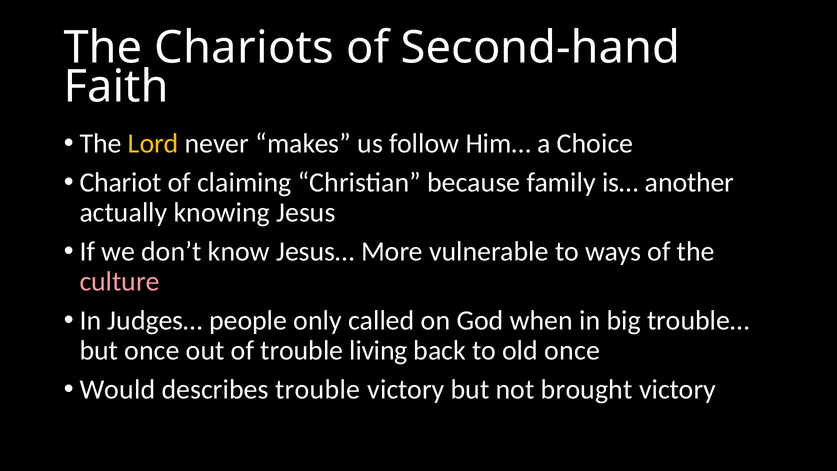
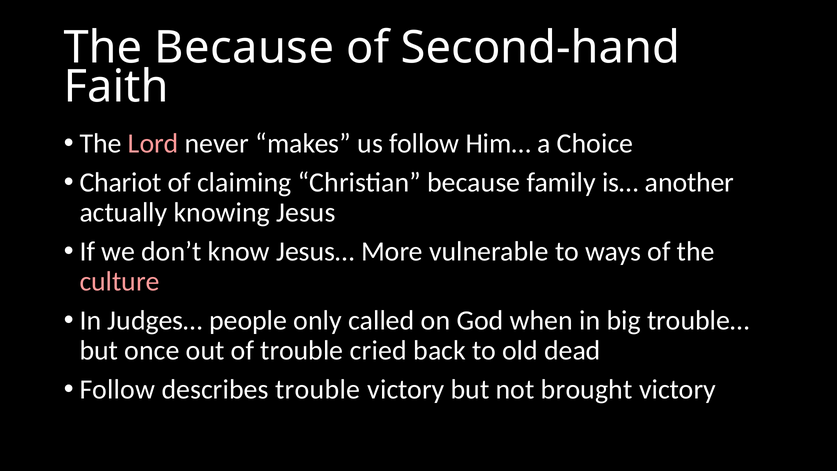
The Chariots: Chariots -> Because
Lord colour: yellow -> pink
living: living -> cried
old once: once -> dead
Would at (117, 389): Would -> Follow
